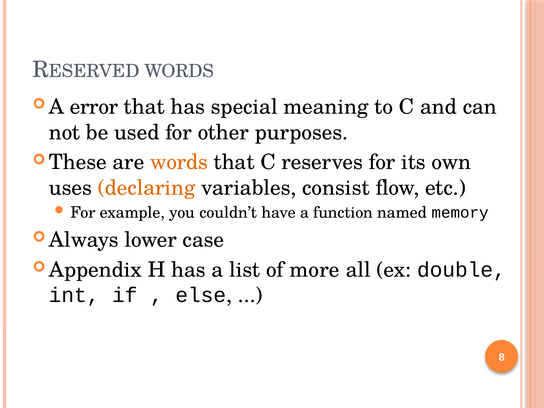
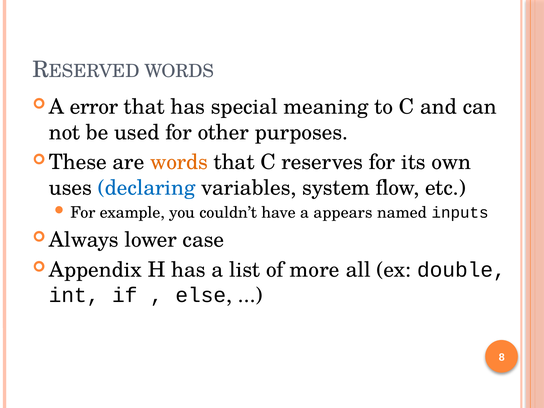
declaring colour: orange -> blue
consist: consist -> system
function: function -> appears
memory: memory -> inputs
